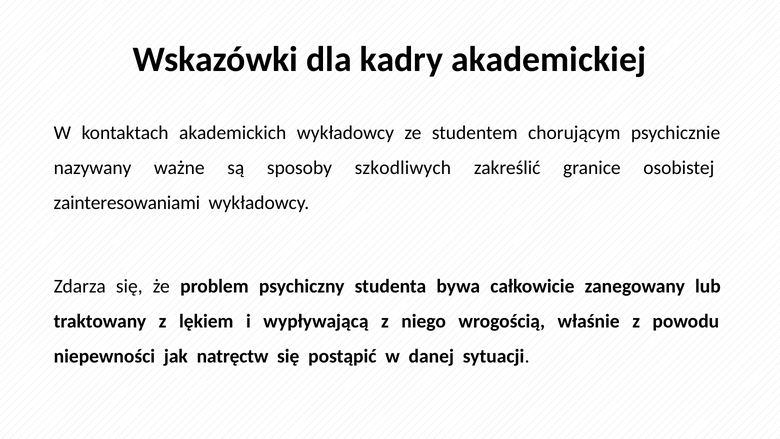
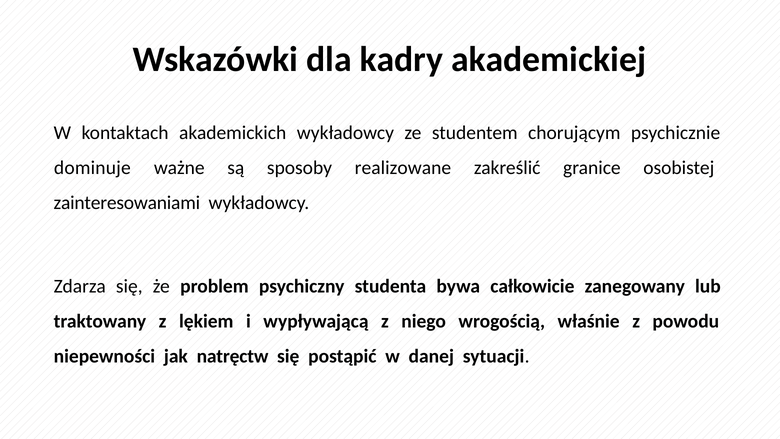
nazywany: nazywany -> dominuje
szkodliwych: szkodliwych -> realizowane
